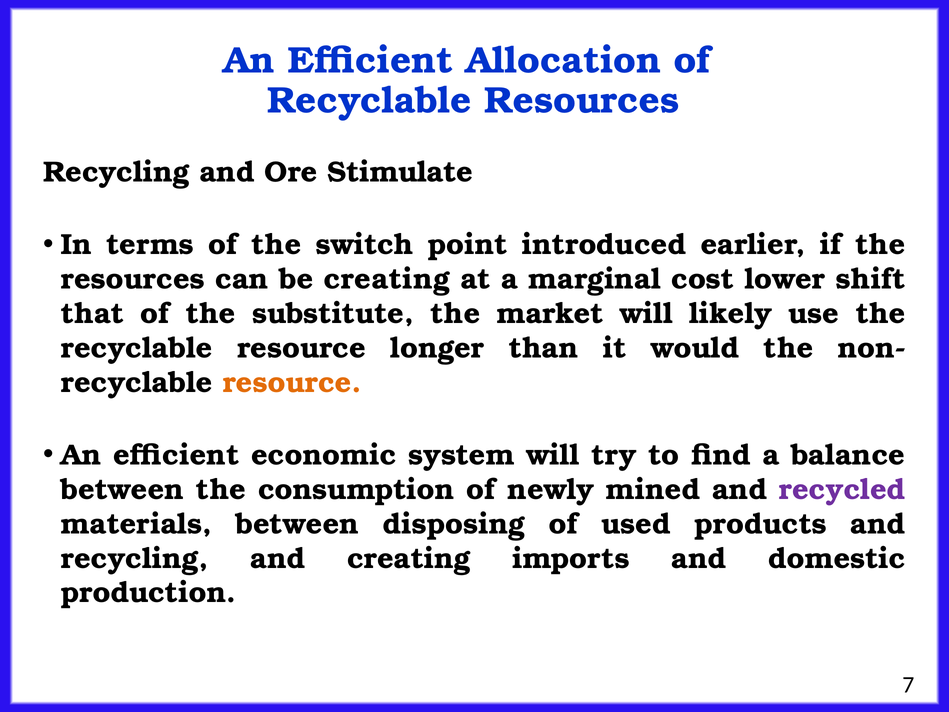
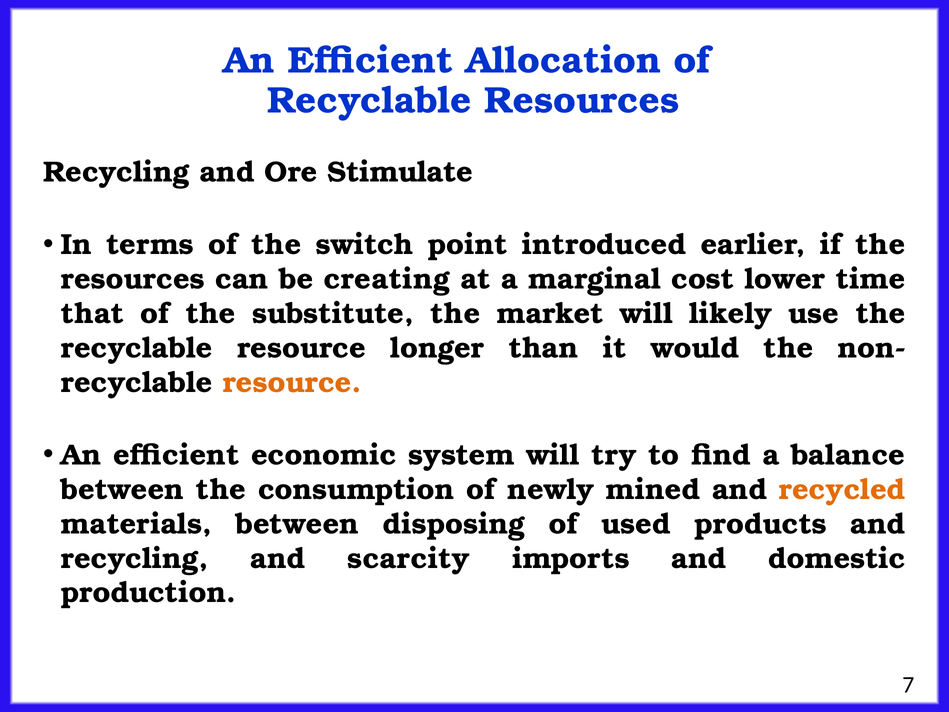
shift: shift -> time
recycled colour: purple -> orange
and creating: creating -> scarcity
